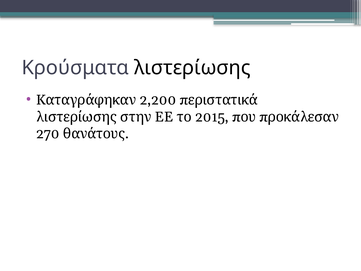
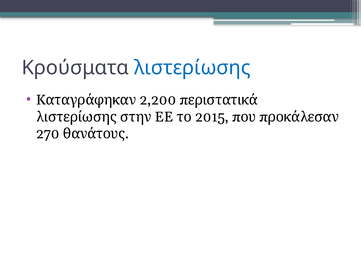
λιστερίωσης colour: black -> blue
